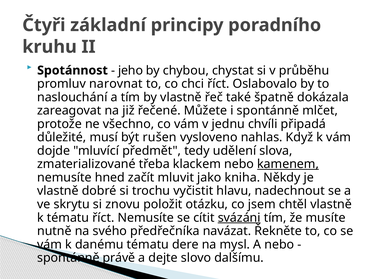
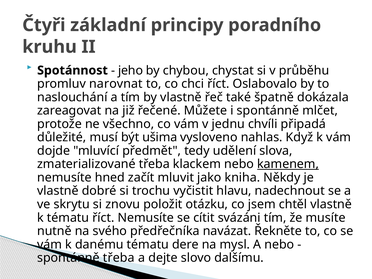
rušen: rušen -> ušima
svázáni underline: present -> none
spontánně právě: právě -> třeba
